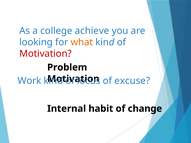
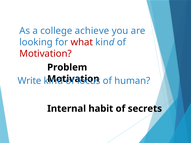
what colour: orange -> red
Work: Work -> Write
excuse: excuse -> human
change: change -> secrets
